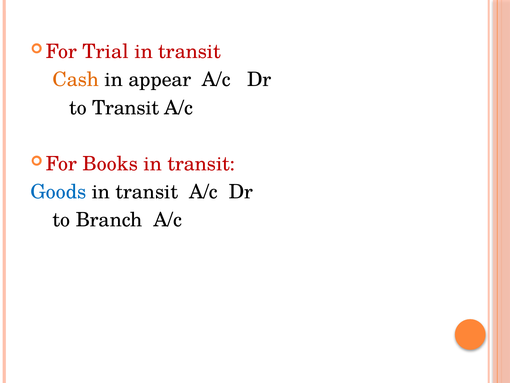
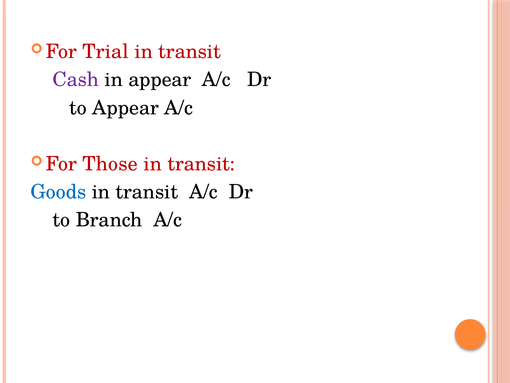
Cash colour: orange -> purple
to Transit: Transit -> Appear
Books: Books -> Those
